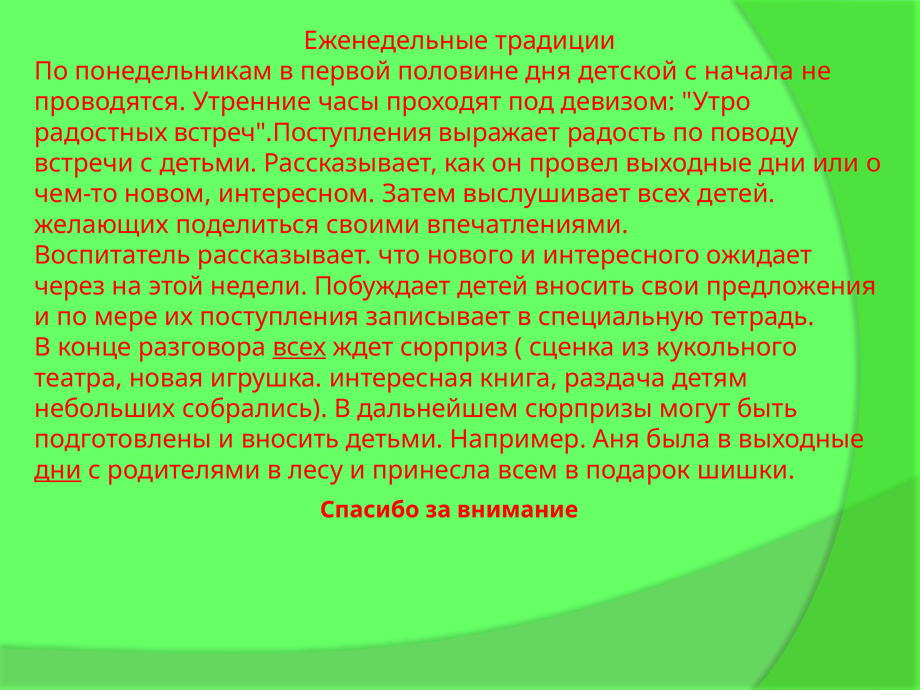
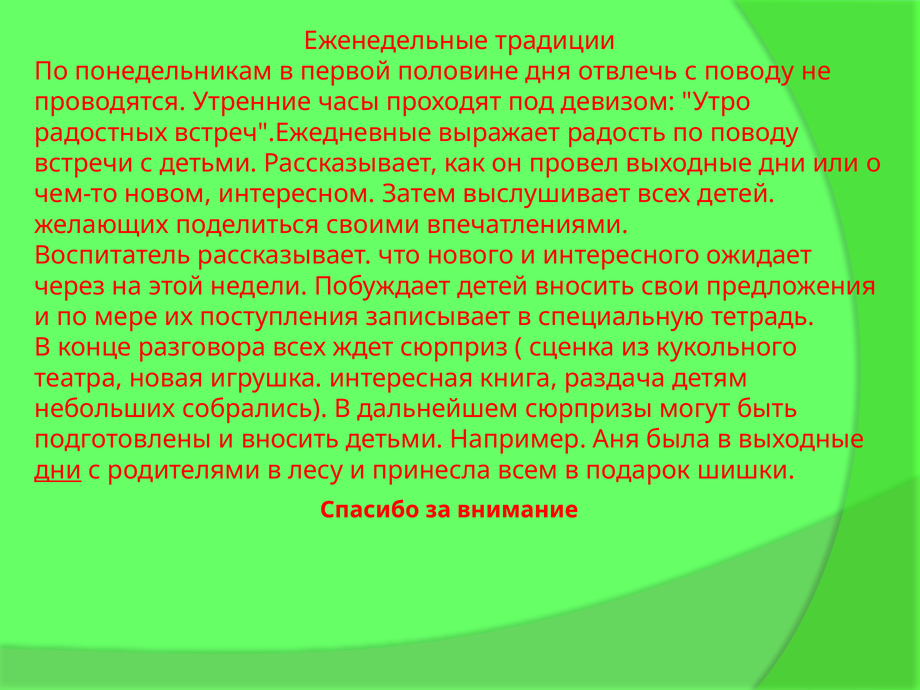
детской: детской -> отвлечь
с начала: начала -> поводу
встреч".Поступления: встреч".Поступления -> встреч".Ежедневные
всех at (299, 347) underline: present -> none
